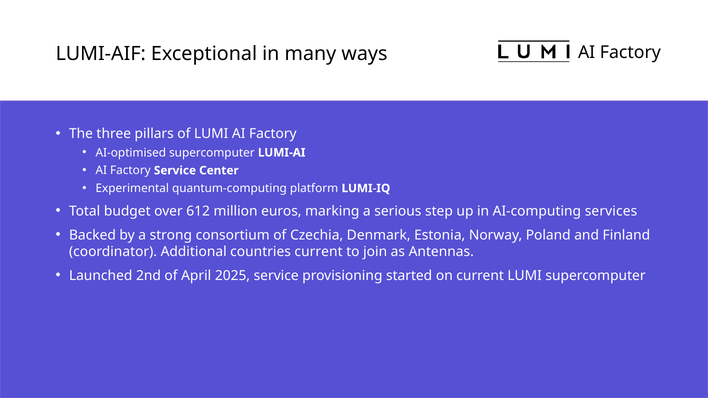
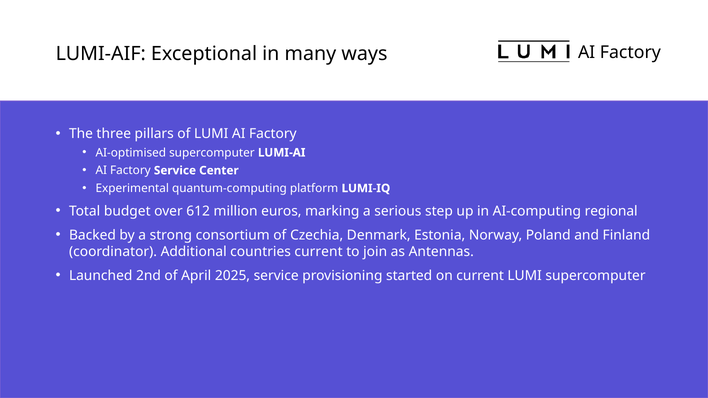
services: services -> regional
